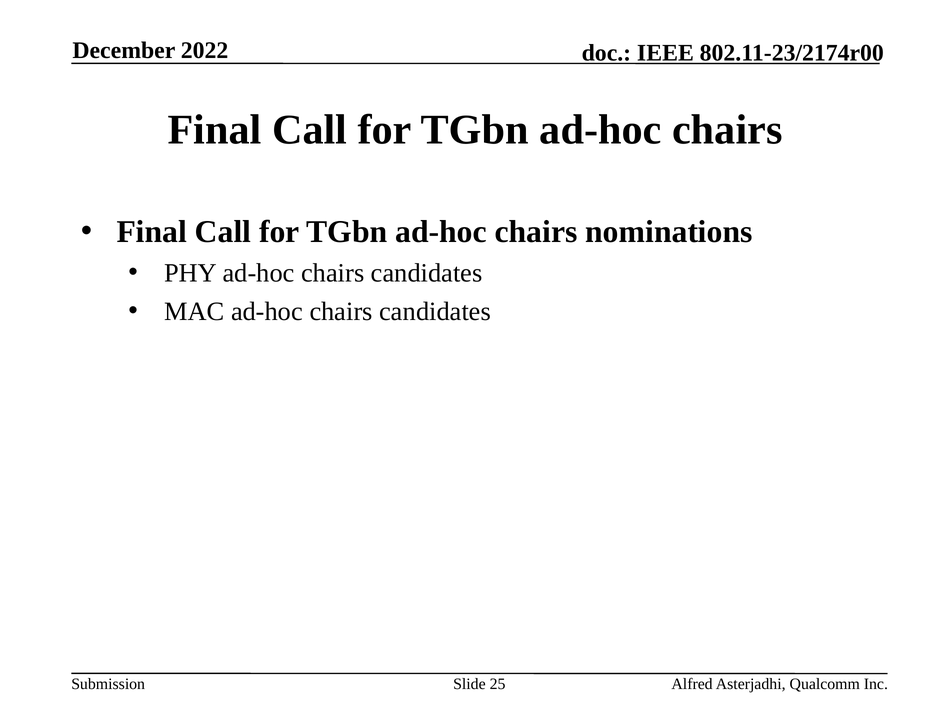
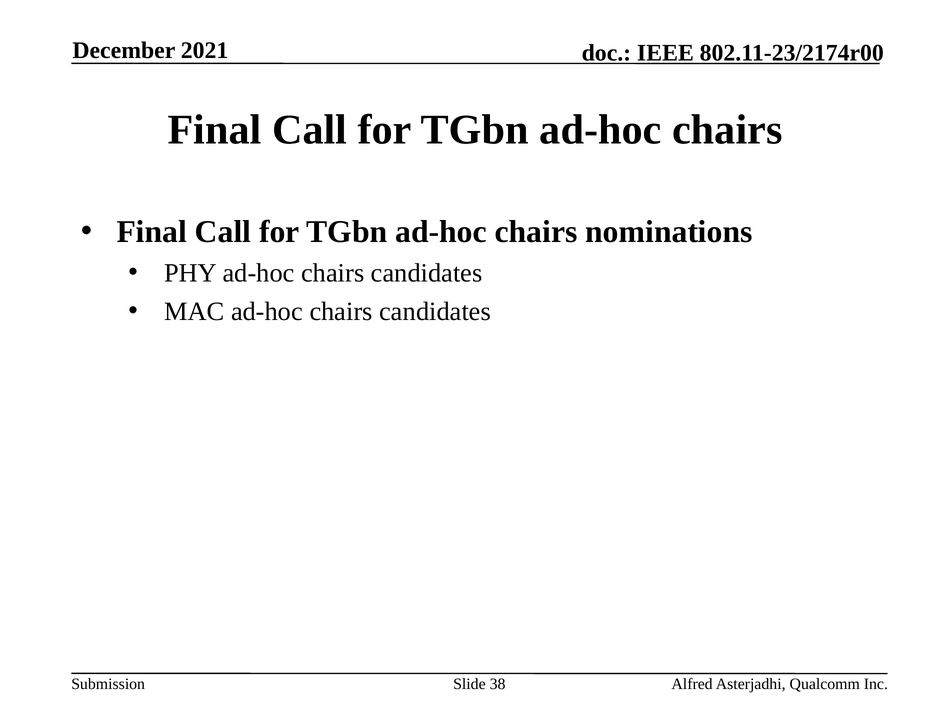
2022: 2022 -> 2021
25: 25 -> 38
